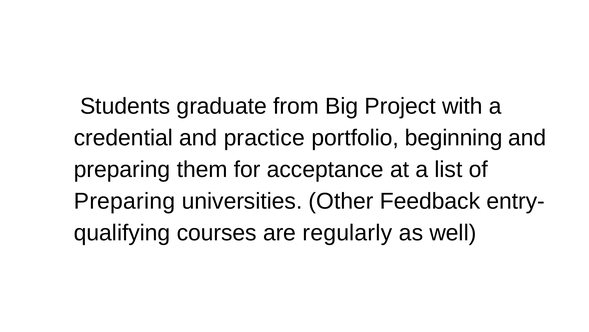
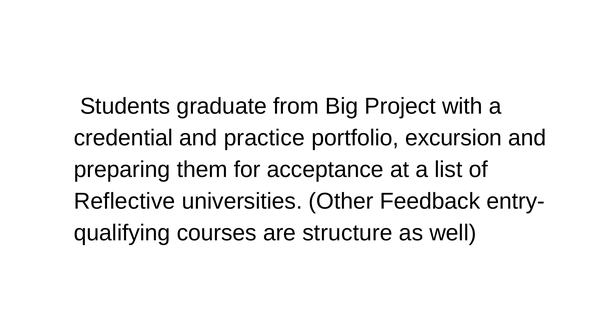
beginning: beginning -> excursion
Preparing at (125, 201): Preparing -> Reflective
regularly: regularly -> structure
